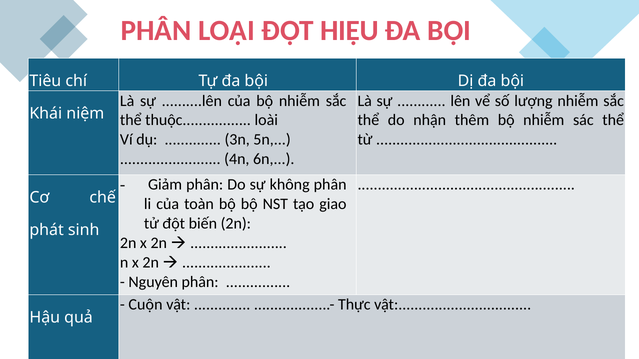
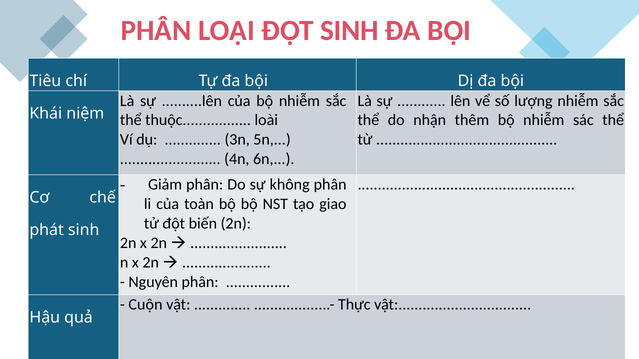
ĐỘT HIỆU: HIỆU -> SINH
